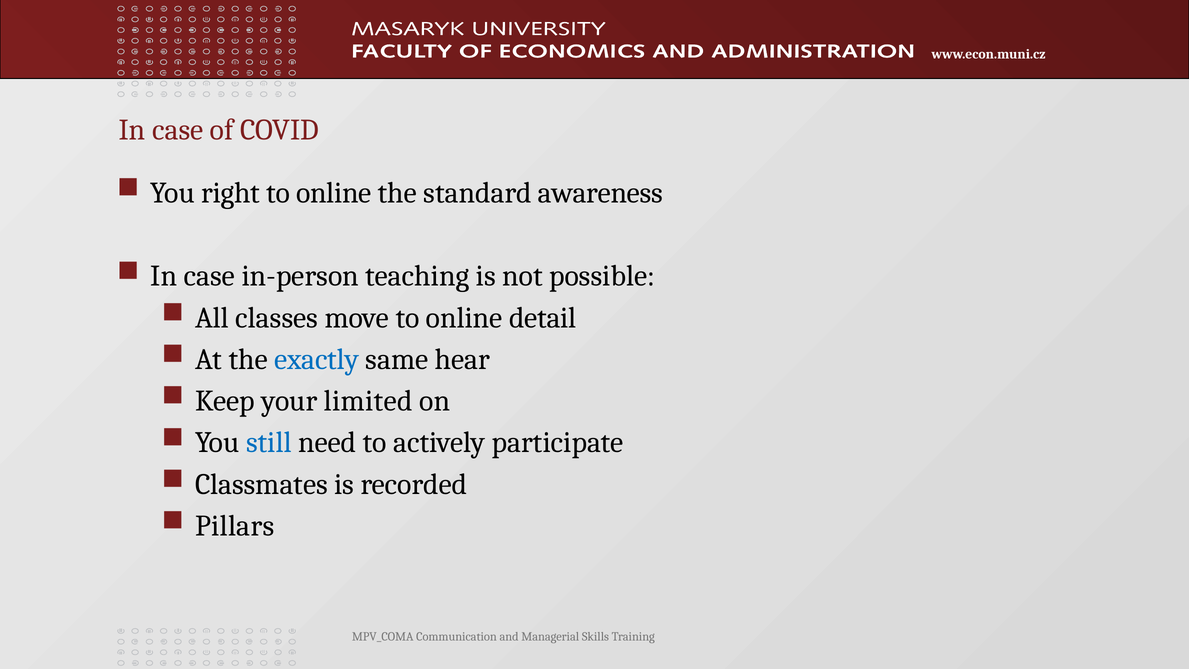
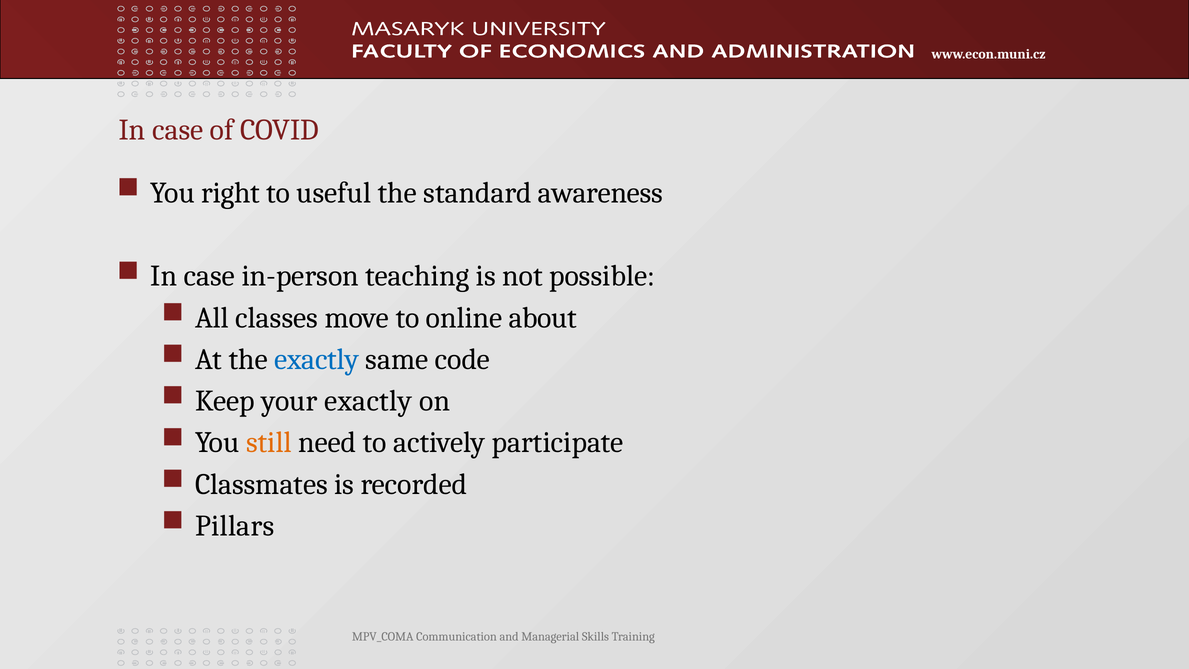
online at (334, 193): online -> useful
detail: detail -> about
hear: hear -> code
your limited: limited -> exactly
still colour: blue -> orange
